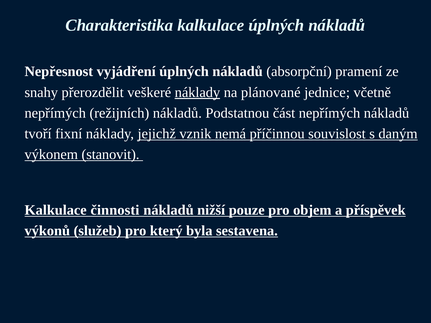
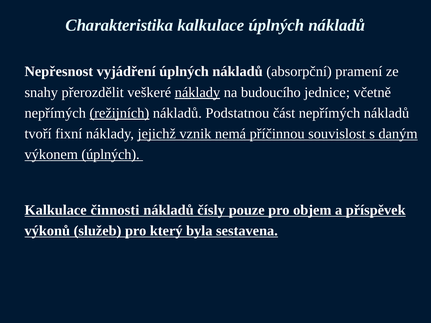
plánované: plánované -> budoucího
režijních underline: none -> present
výkonem stanovit: stanovit -> úplných
nižší: nižší -> čísly
